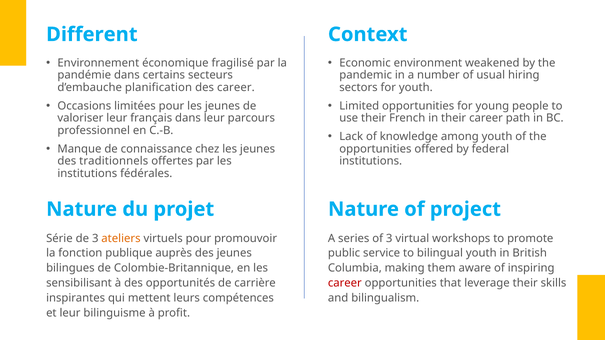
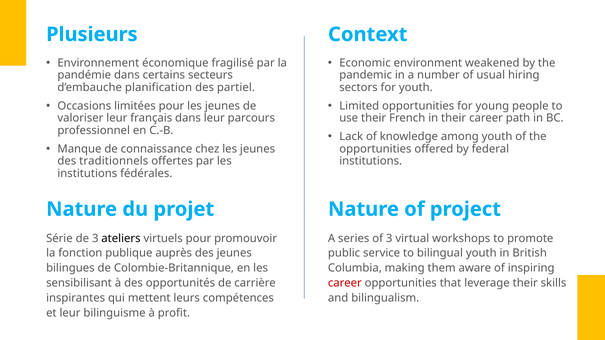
Different: Different -> Plusieurs
des career: career -> partiel
ateliers colour: orange -> black
